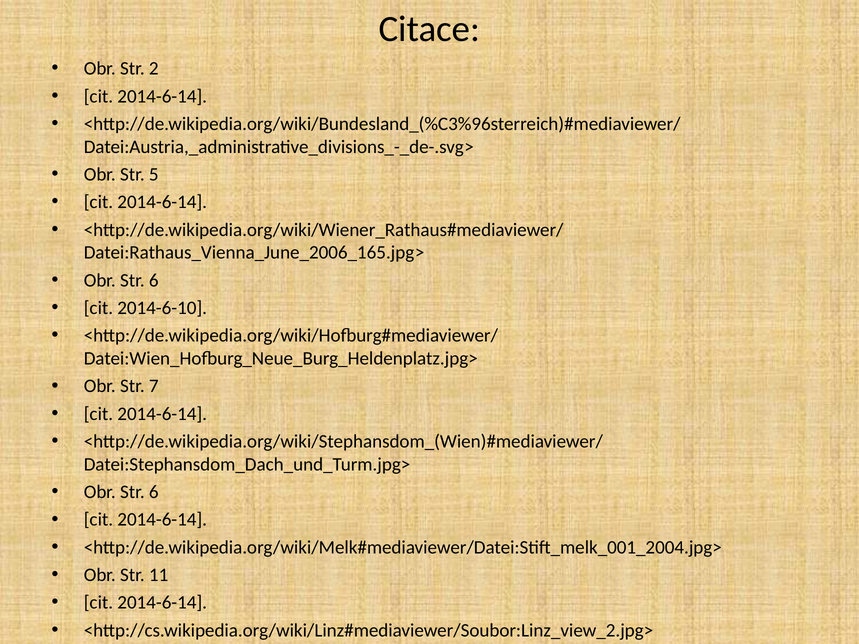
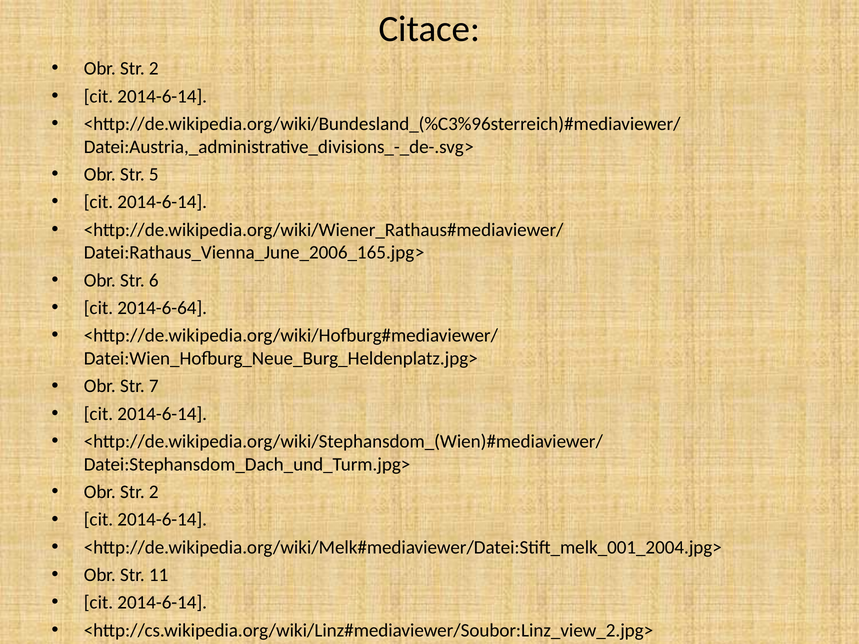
2014-6-10: 2014-6-10 -> 2014-6-64
6 at (154, 492): 6 -> 2
